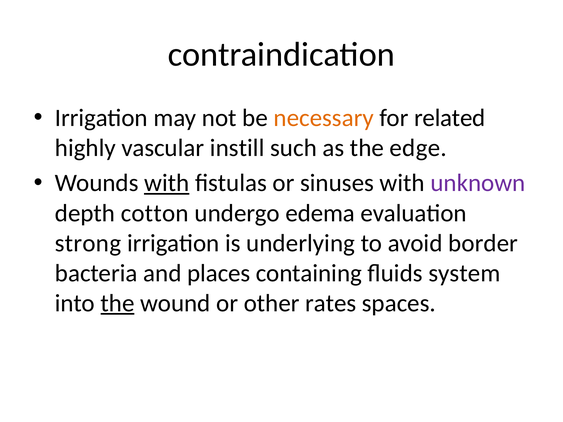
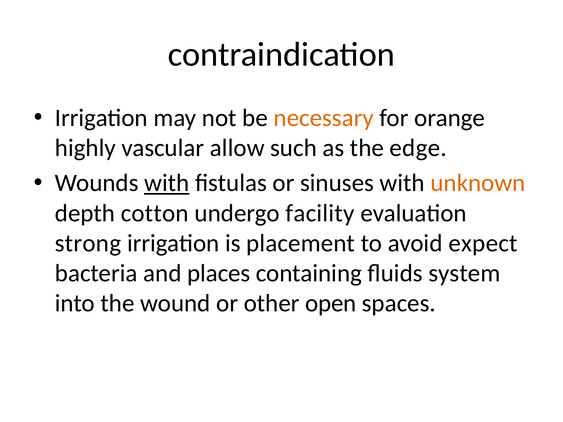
related: related -> orange
instill: instill -> allow
unknown colour: purple -> orange
edema: edema -> facility
underlying: underlying -> placement
border: border -> expect
the at (118, 303) underline: present -> none
rates: rates -> open
